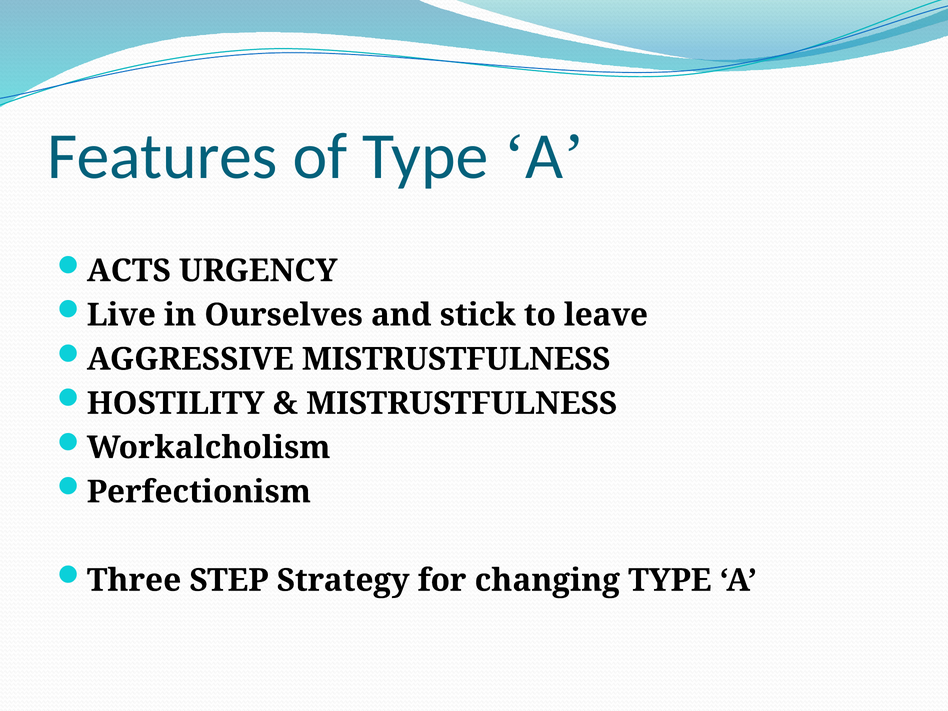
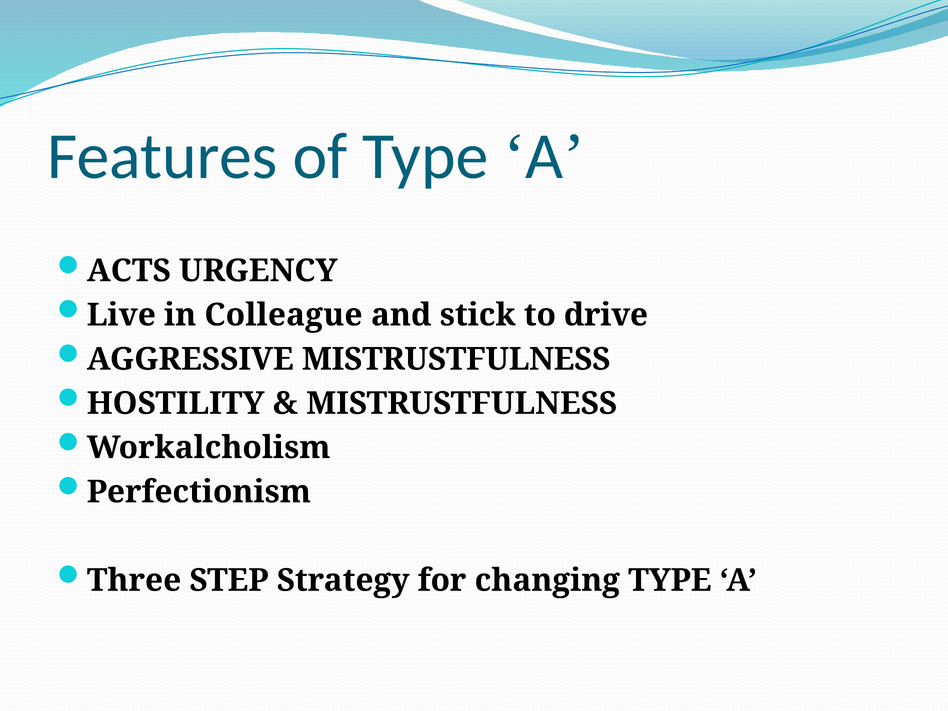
Ourselves: Ourselves -> Colleague
leave: leave -> drive
